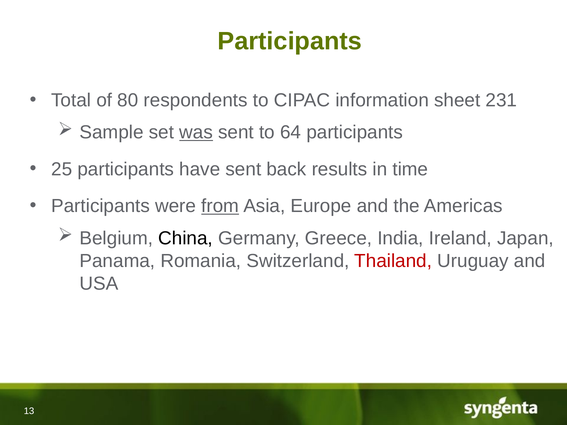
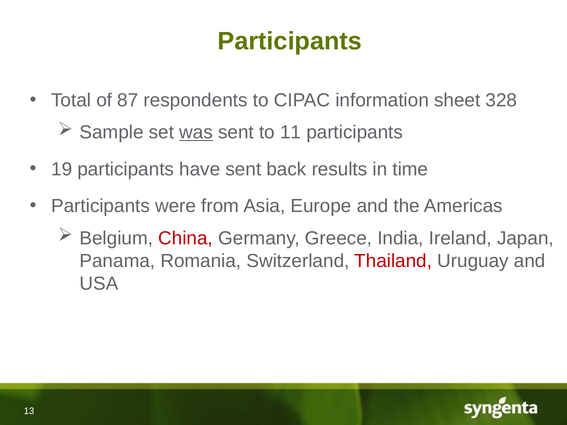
80: 80 -> 87
231: 231 -> 328
64: 64 -> 11
25: 25 -> 19
from underline: present -> none
China colour: black -> red
